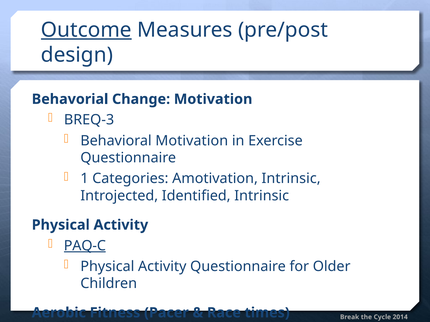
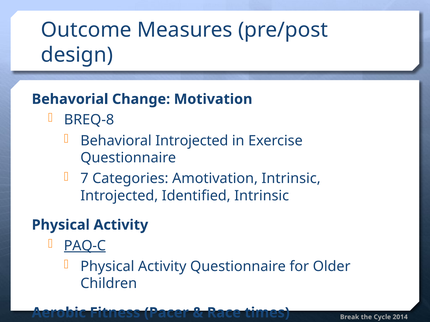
Outcome underline: present -> none
BREQ-3: BREQ-3 -> BREQ-8
Behavioral Motivation: Motivation -> Introjected
1: 1 -> 7
